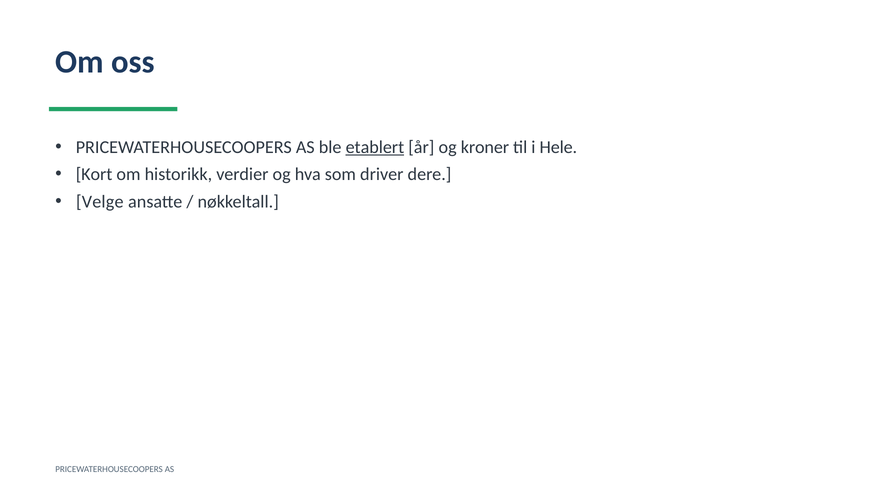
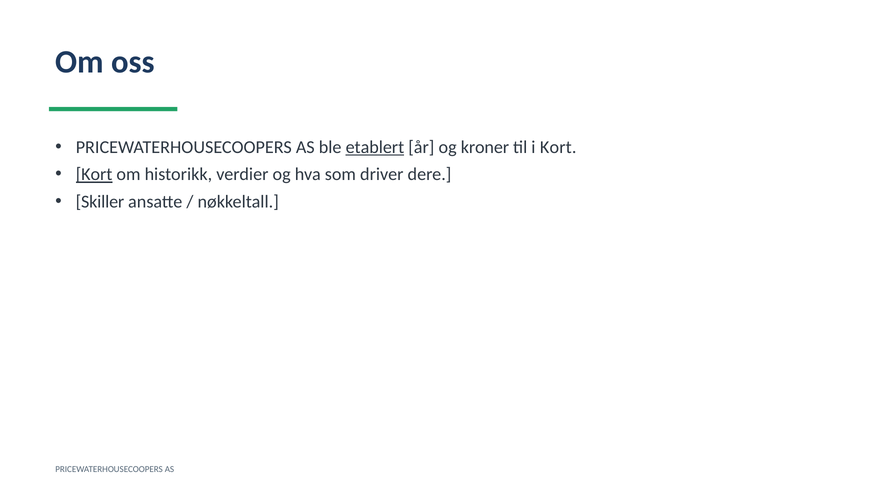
i Hele: Hele -> Kort
Kort at (94, 175) underline: none -> present
Velge: Velge -> Skiller
